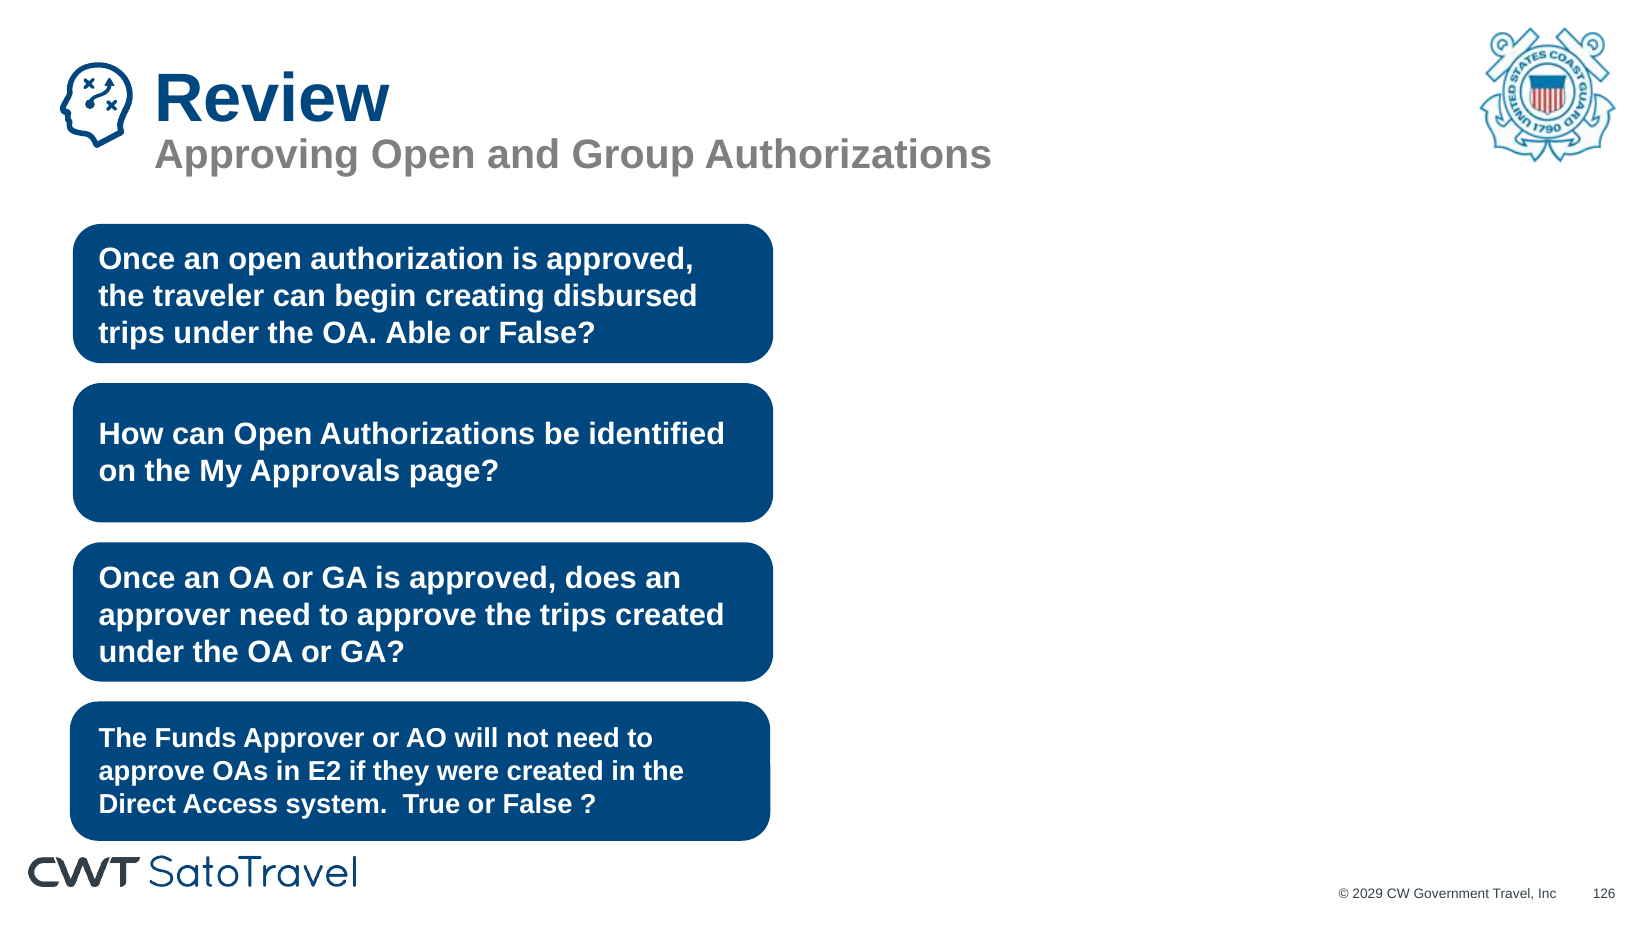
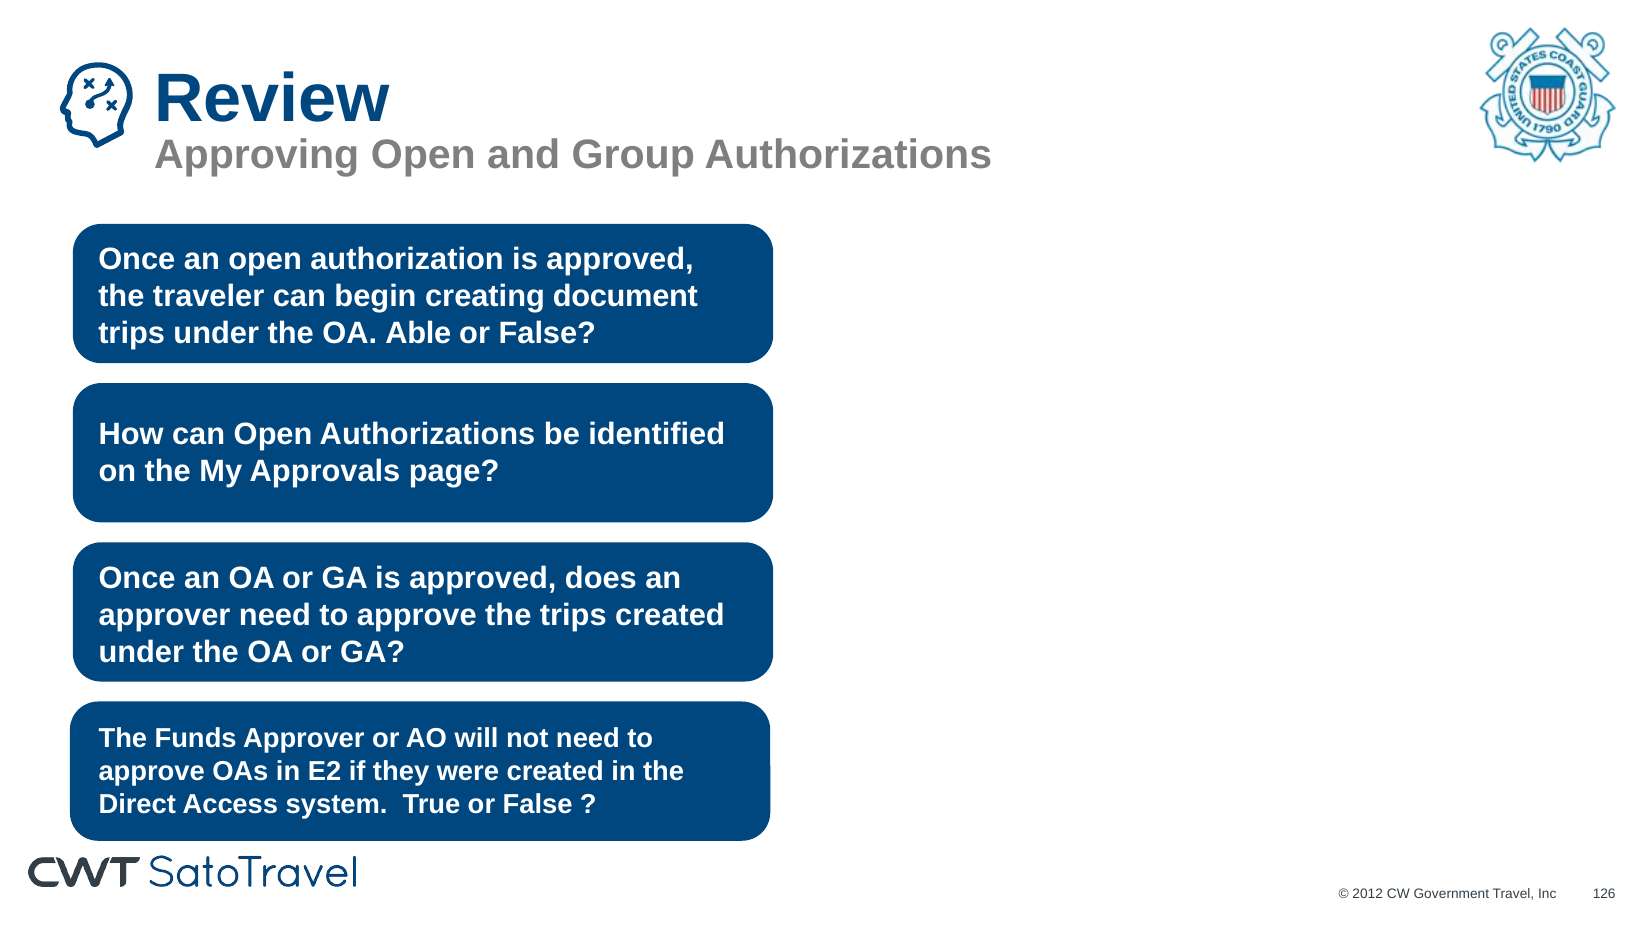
disbursed: disbursed -> document
2029: 2029 -> 2012
